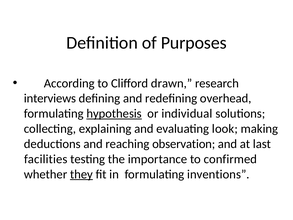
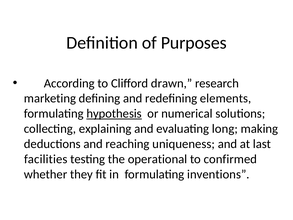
interviews: interviews -> marketing
overhead: overhead -> elements
individual: individual -> numerical
look: look -> long
observation: observation -> uniqueness
importance: importance -> operational
they underline: present -> none
